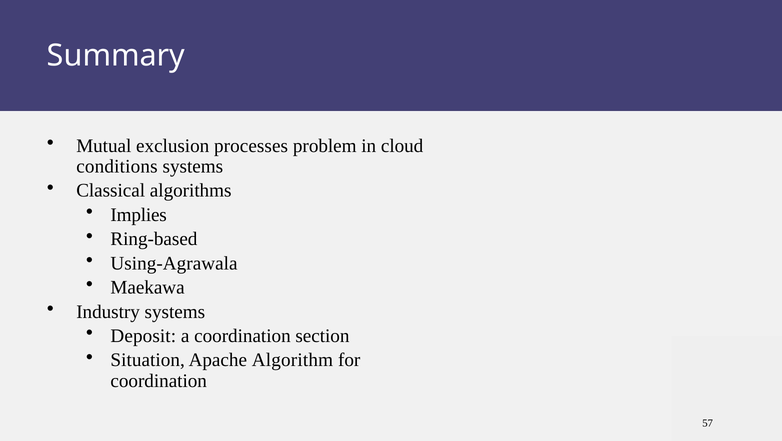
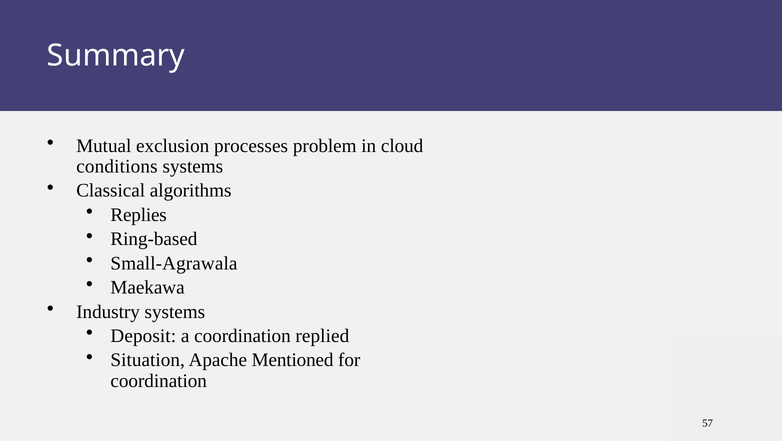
Implies: Implies -> Replies
Using-Agrawala: Using-Agrawala -> Small-Agrawala
section: section -> replied
Algorithm: Algorithm -> Mentioned
